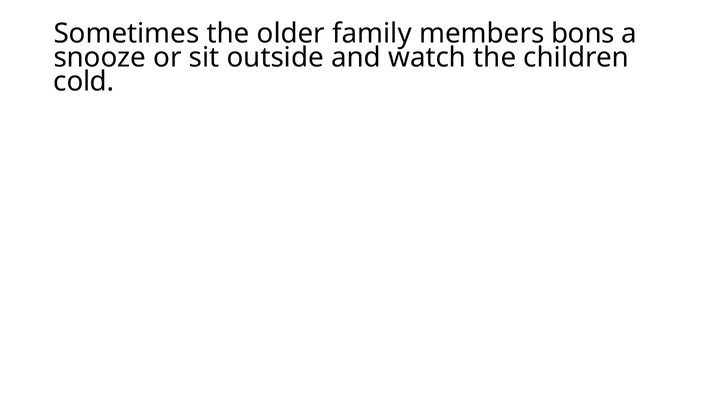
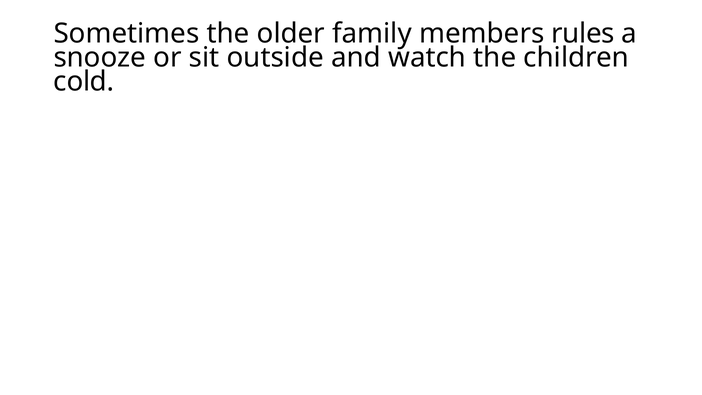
bons: bons -> rules
